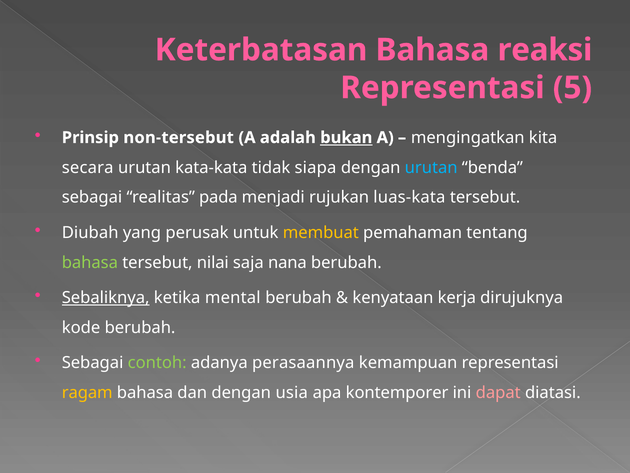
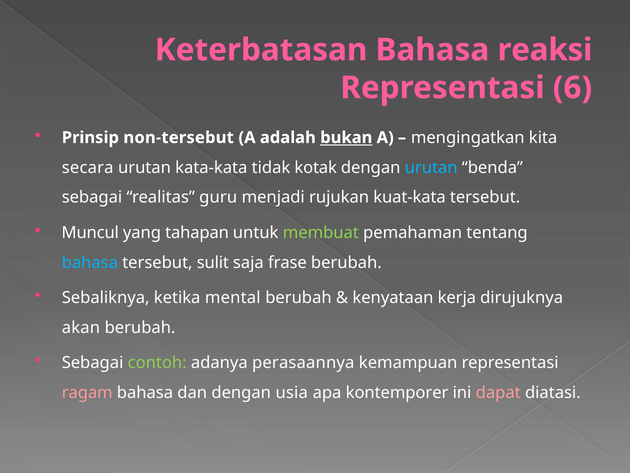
5: 5 -> 6
siapa: siapa -> kotak
pada: pada -> guru
luas-kata: luas-kata -> kuat-kata
Diubah: Diubah -> Muncul
perusak: perusak -> tahapan
membuat colour: yellow -> light green
bahasa at (90, 262) colour: light green -> light blue
nilai: nilai -> sulit
nana: nana -> frase
Sebaliknya underline: present -> none
kode: kode -> akan
ragam colour: yellow -> pink
